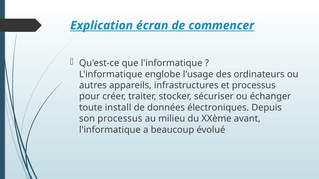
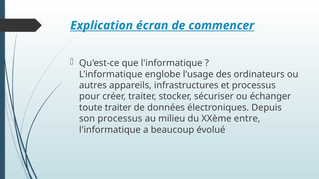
toute install: install -> traiter
avant: avant -> entre
